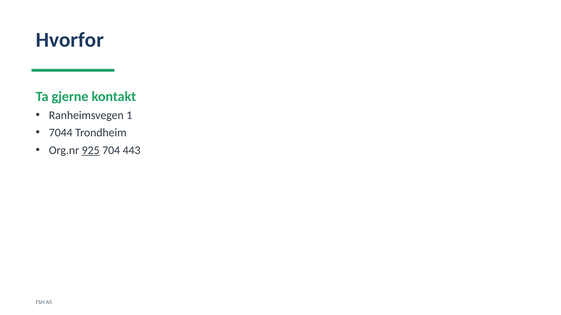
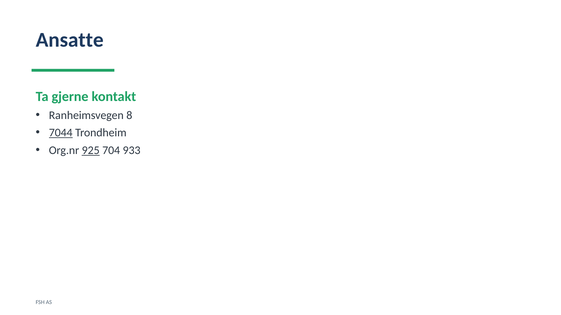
Hvorfor: Hvorfor -> Ansatte
1: 1 -> 8
7044 underline: none -> present
443: 443 -> 933
